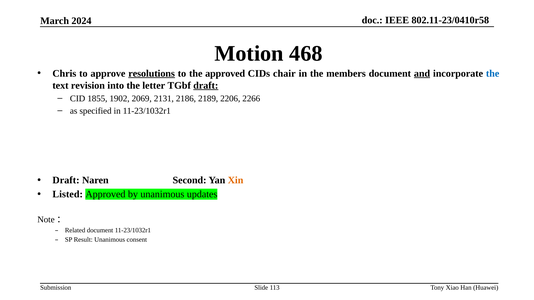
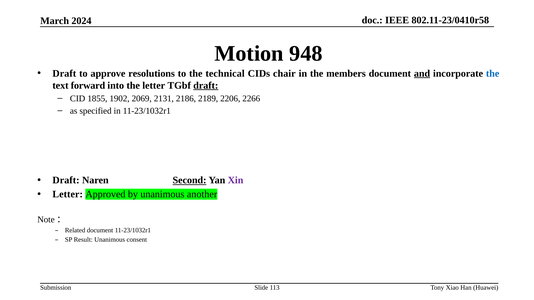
468: 468 -> 948
Chris at (64, 73): Chris -> Draft
resolutions underline: present -> none
the approved: approved -> technical
revision: revision -> forward
Second underline: none -> present
Xin colour: orange -> purple
Listed at (68, 194): Listed -> Letter
updates: updates -> another
